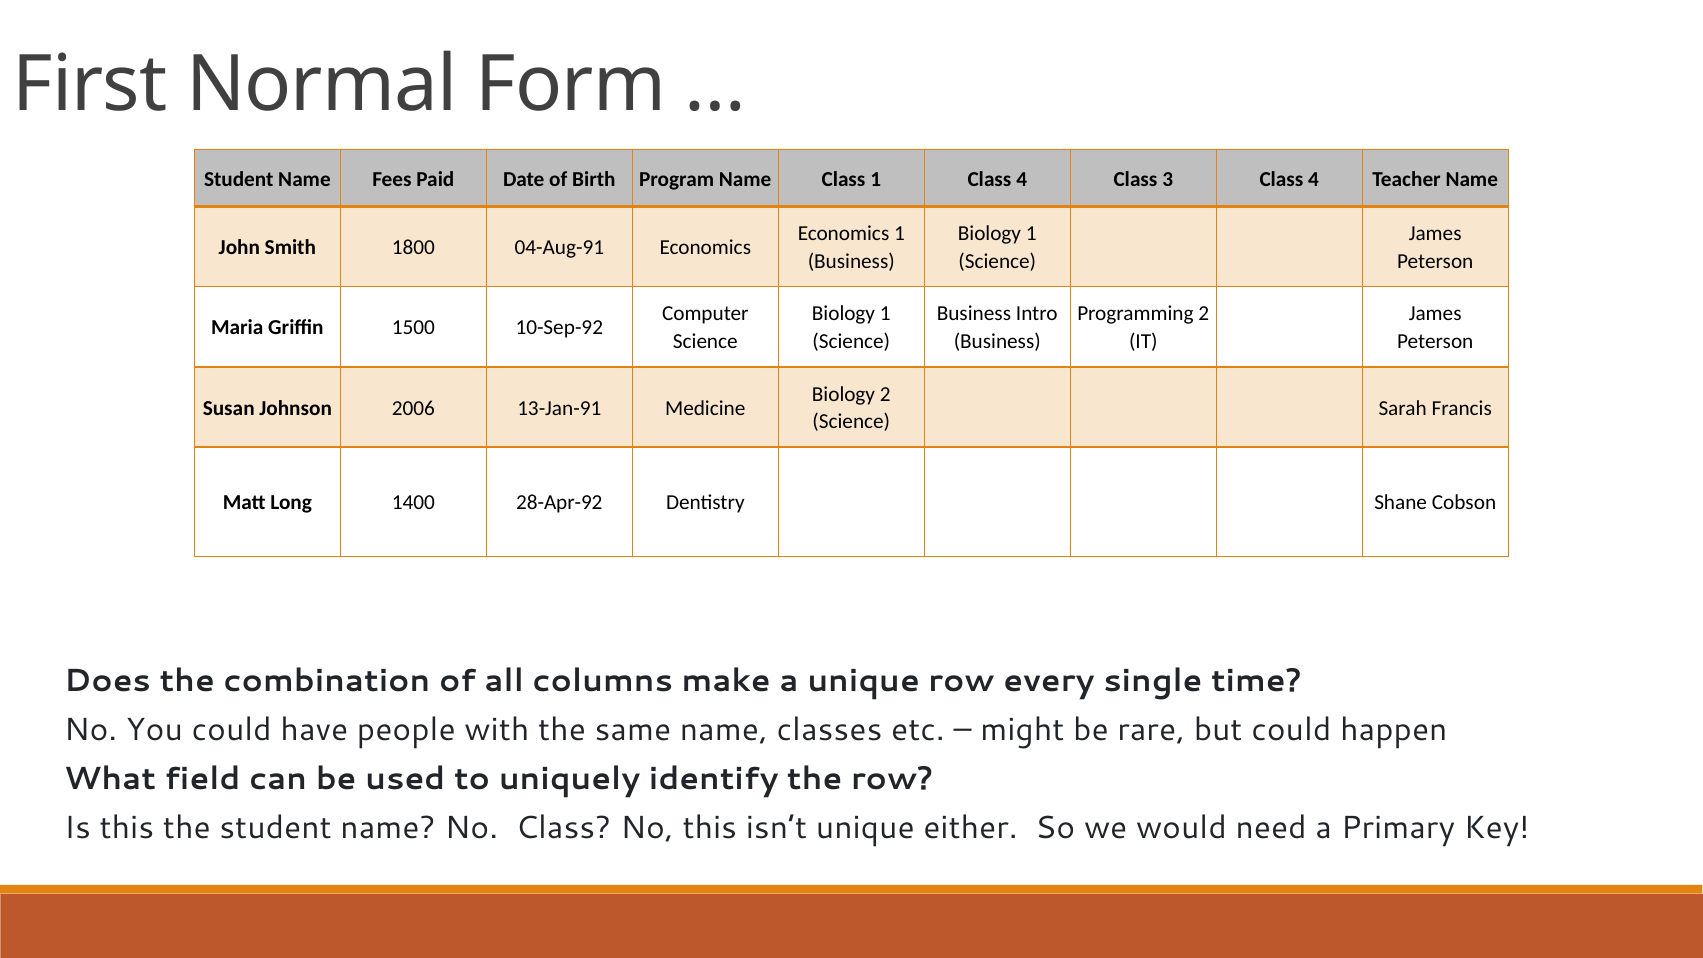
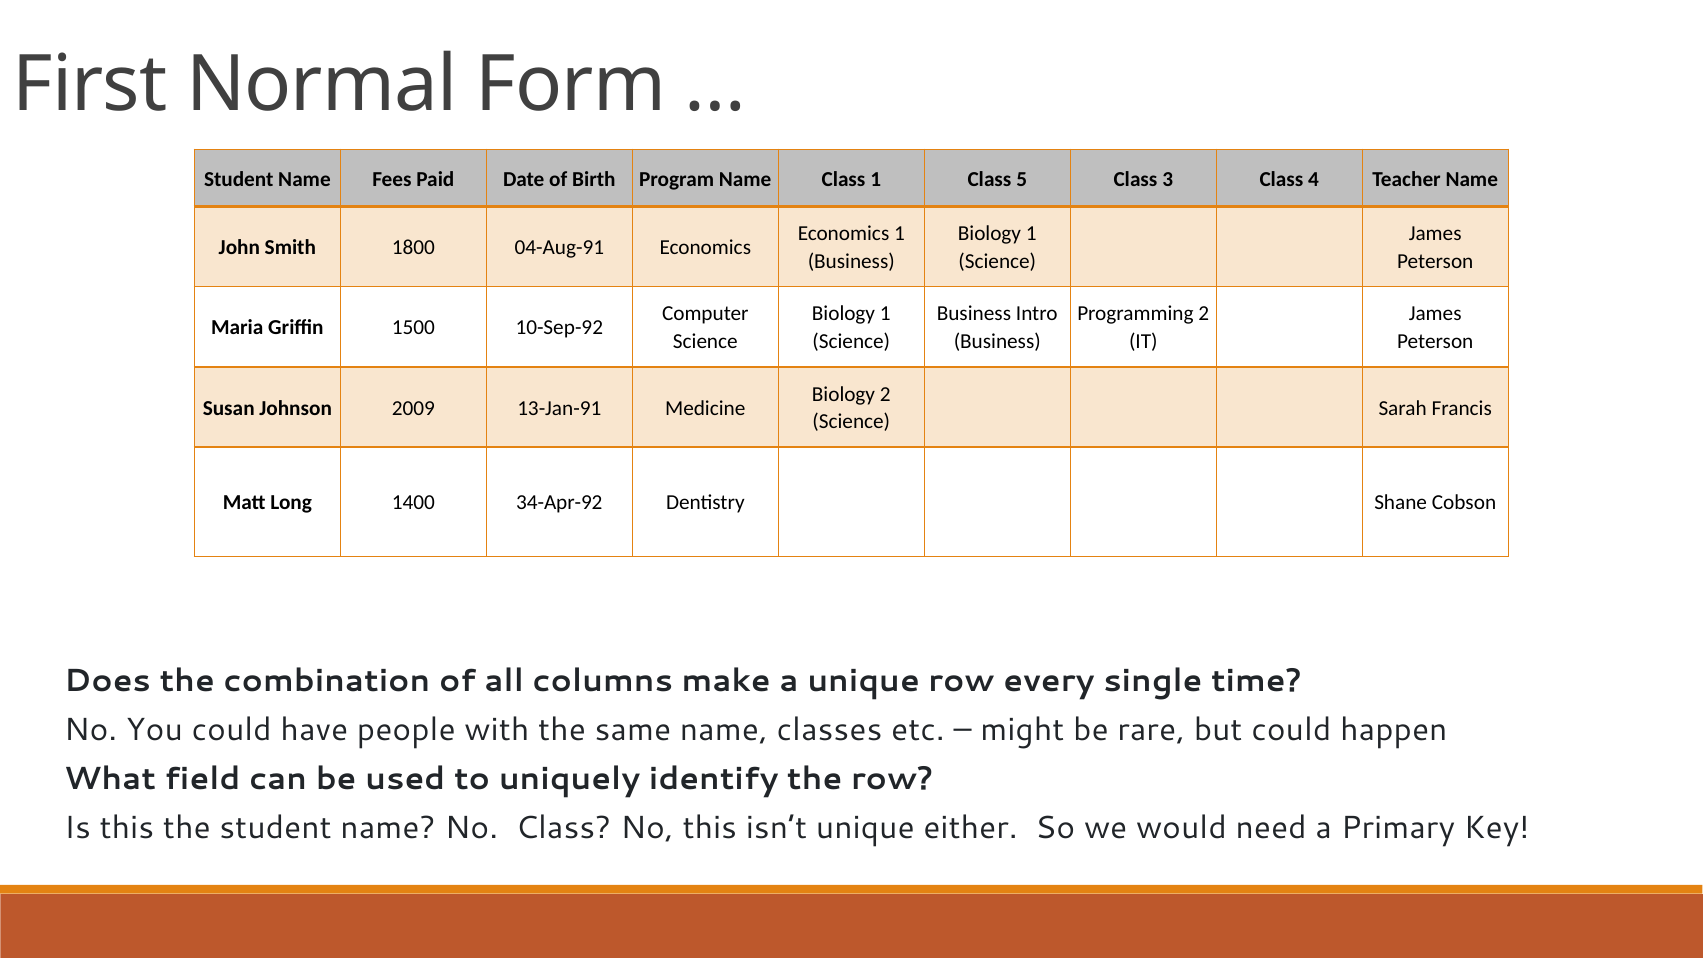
1 Class 4: 4 -> 5
2006: 2006 -> 2009
28-Apr-92: 28-Apr-92 -> 34-Apr-92
